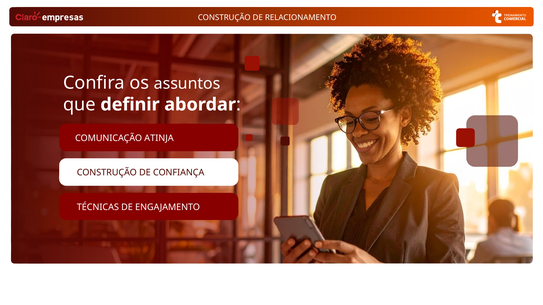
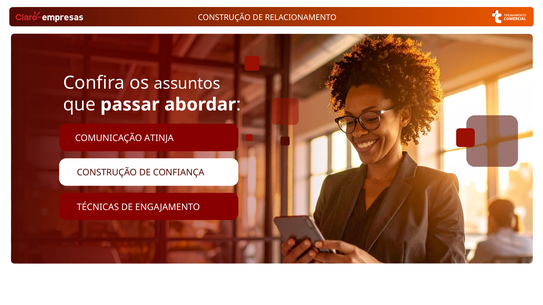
definir: definir -> passar
